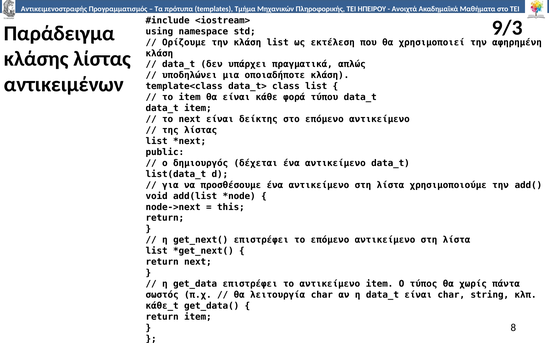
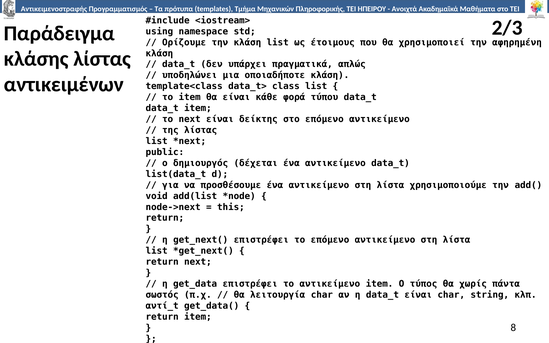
9/3: 9/3 -> 2/3
εκτέλεση: εκτέλεση -> έτοιμους
κάθε_t: κάθε_t -> αντί_t
